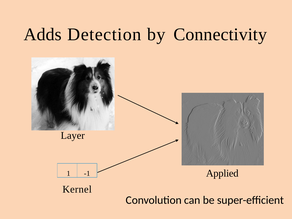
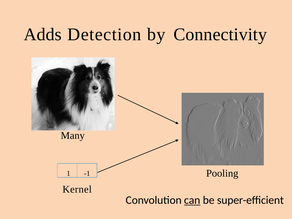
Layer: Layer -> Many
Applied: Applied -> Pooling
can underline: none -> present
